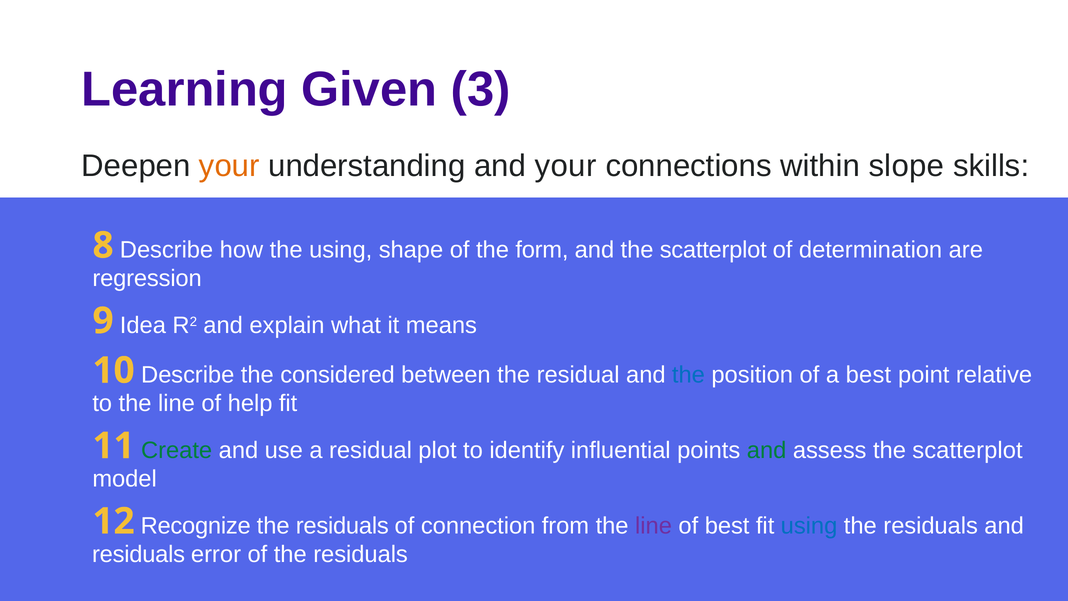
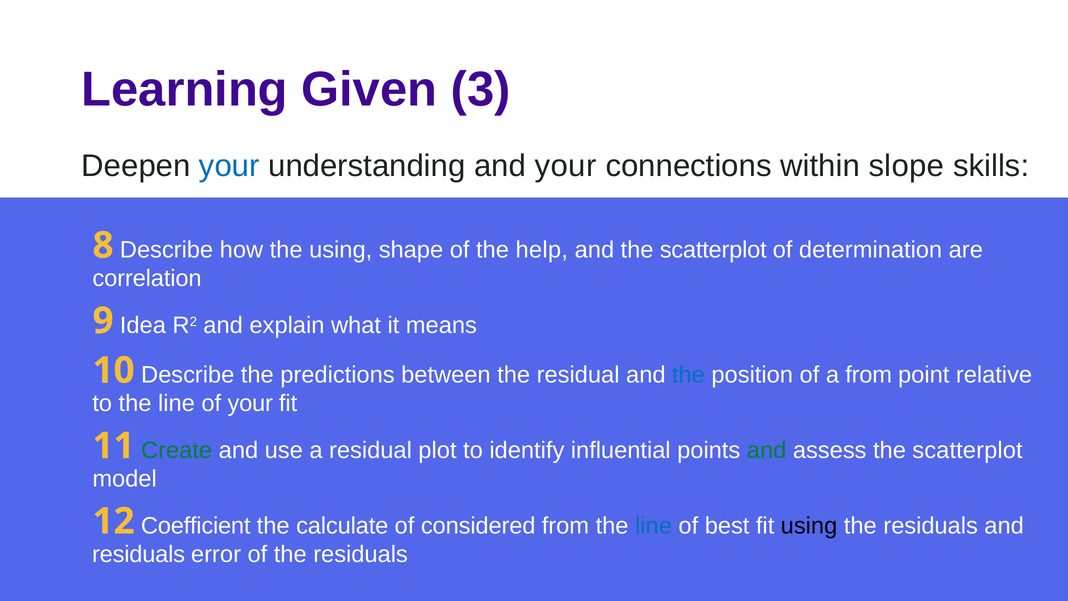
your at (229, 166) colour: orange -> blue
form: form -> help
regression: regression -> correlation
considered: considered -> predictions
a best: best -> from
of help: help -> your
Recognize: Recognize -> Coefficient
residuals at (342, 526): residuals -> calculate
connection: connection -> considered
line at (654, 526) colour: purple -> blue
using at (809, 526) colour: blue -> black
